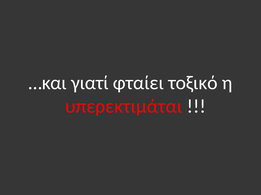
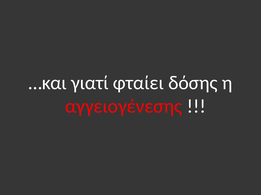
τοξικό: τοξικό -> δόσης
υπερεκτιμάται: υπερεκτιμάται -> αγγειογένεσης
